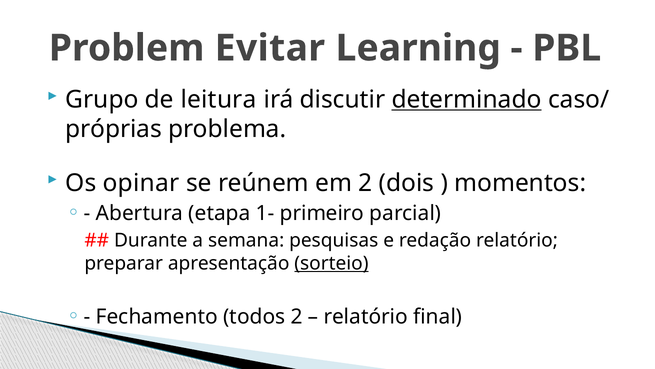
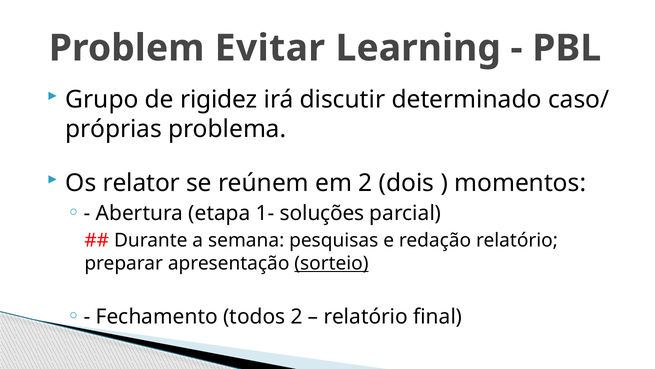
leitura: leitura -> rigidez
determinado underline: present -> none
opinar: opinar -> relator
primeiro: primeiro -> soluções
